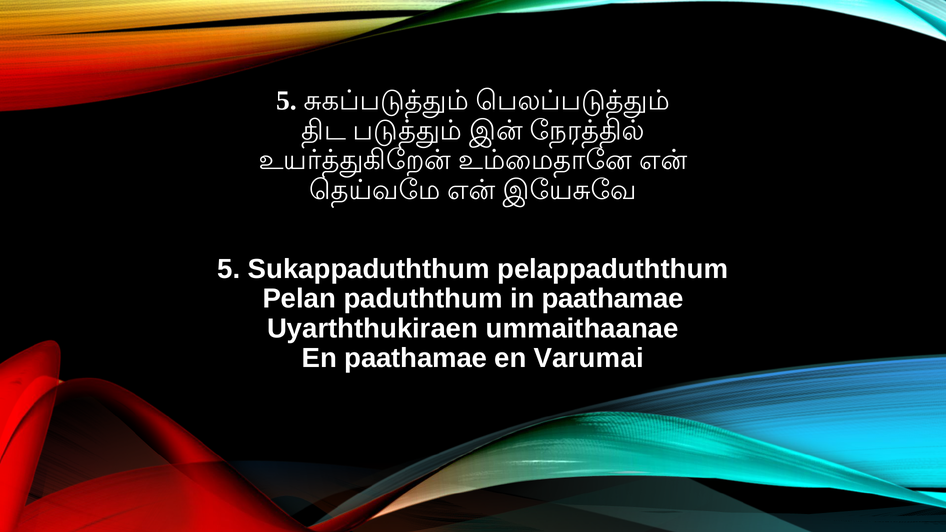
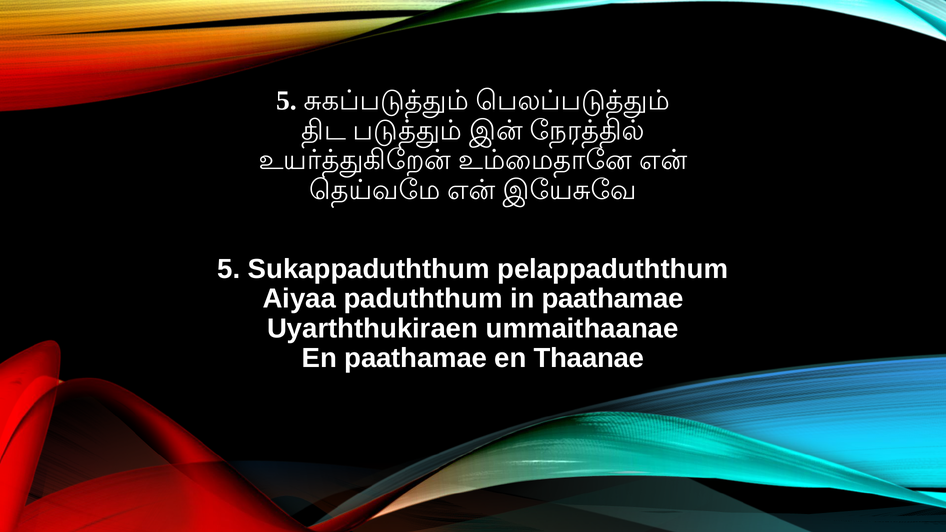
Pelan: Pelan -> Aiyaa
Varumai: Varumai -> Thaanae
